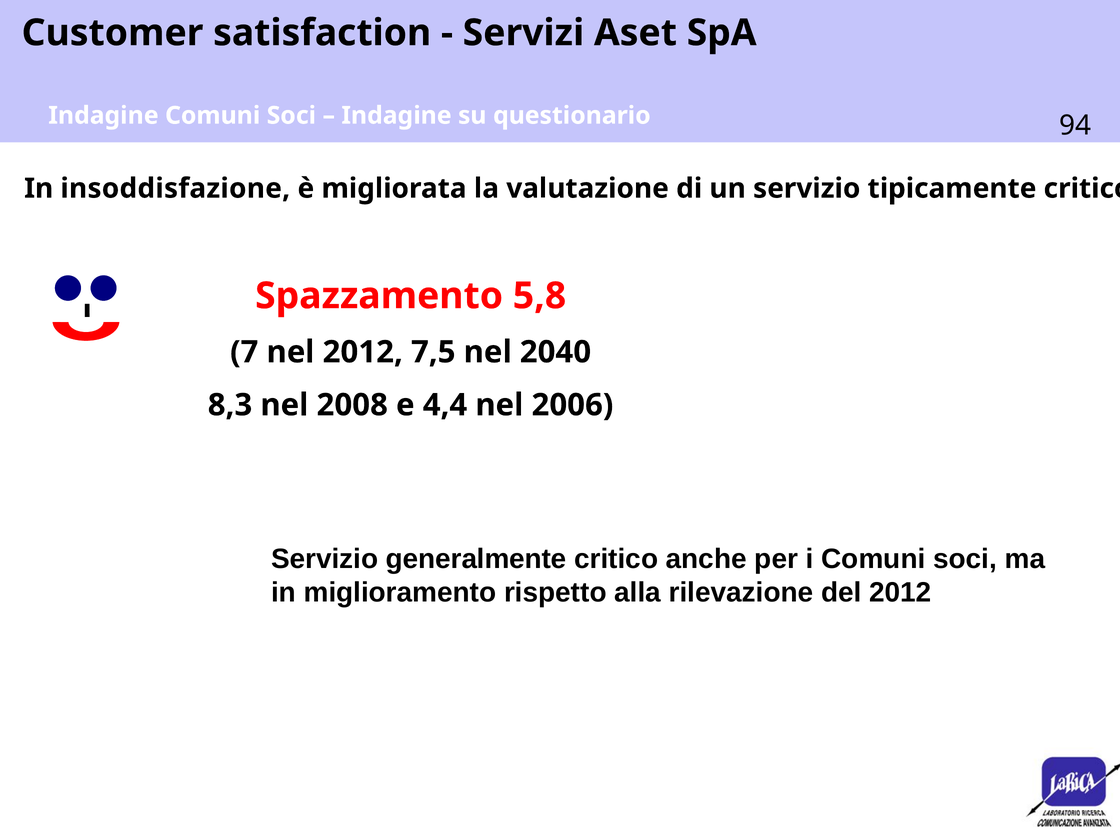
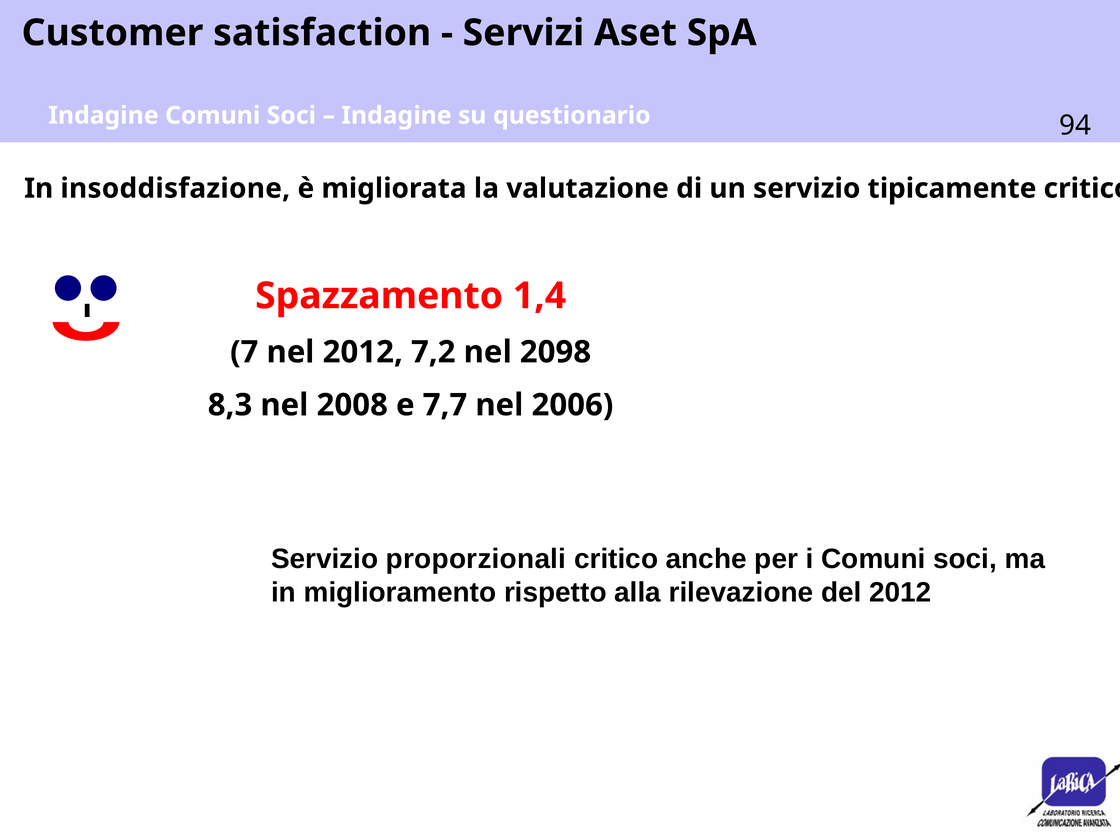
5,8: 5,8 -> 1,4
7,5: 7,5 -> 7,2
2040: 2040 -> 2098
4,4: 4,4 -> 7,7
generalmente: generalmente -> proporzionali
